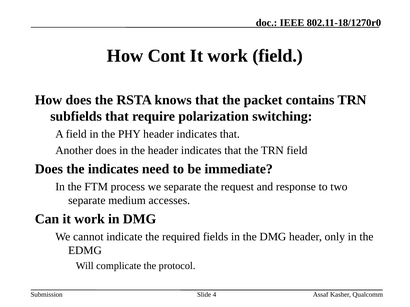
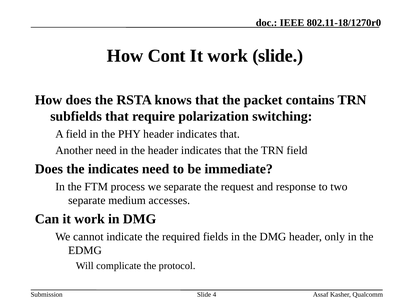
work field: field -> slide
Another does: does -> need
